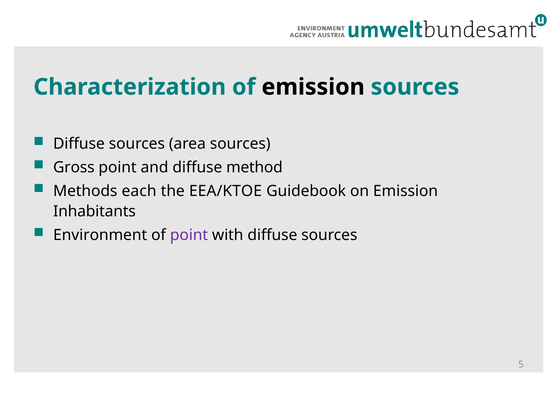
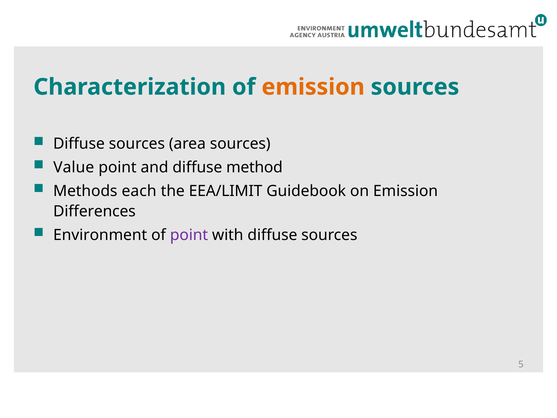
emission at (313, 87) colour: black -> orange
Gross: Gross -> Value
EEA/KTOE: EEA/KTOE -> EEA/LIMIT
Inhabitants: Inhabitants -> Differences
